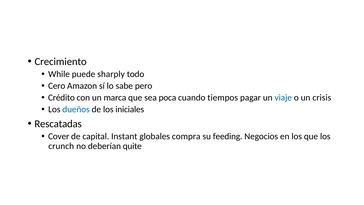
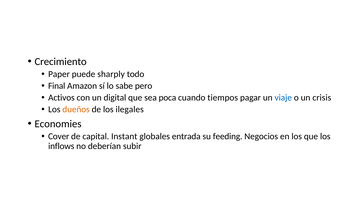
While: While -> Paper
Cero: Cero -> Final
Crédito: Crédito -> Activos
marca: marca -> digital
dueños colour: blue -> orange
iniciales: iniciales -> ilegales
Rescatadas: Rescatadas -> Economies
compra: compra -> entrada
crunch: crunch -> inflows
quite: quite -> subir
